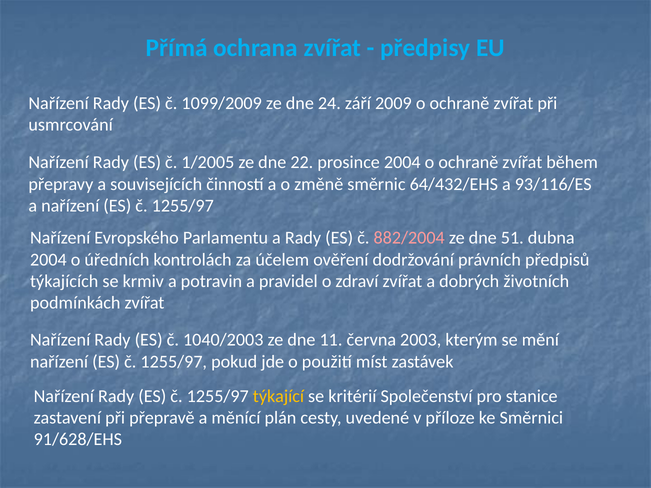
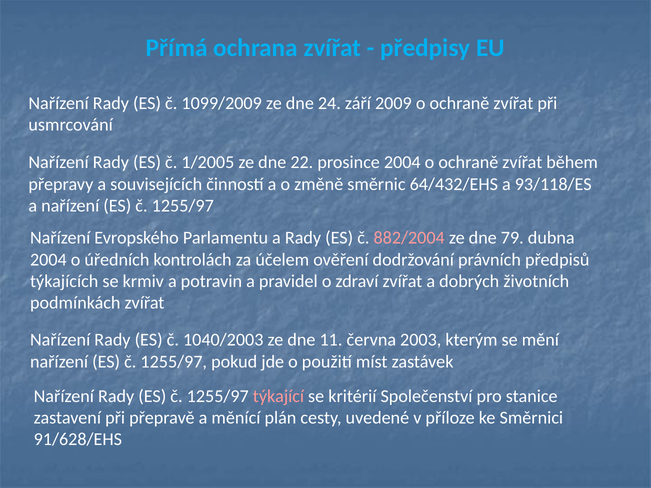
93/116/ES: 93/116/ES -> 93/118/ES
51: 51 -> 79
týkající colour: yellow -> pink
